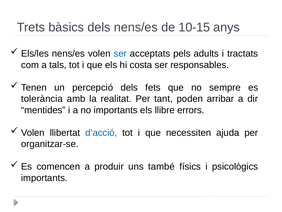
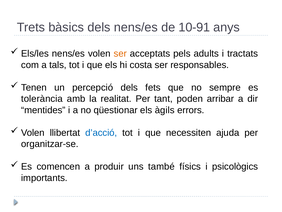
10-15: 10-15 -> 10-91
ser at (120, 53) colour: blue -> orange
no importants: importants -> qüestionar
llibre: llibre -> àgils
